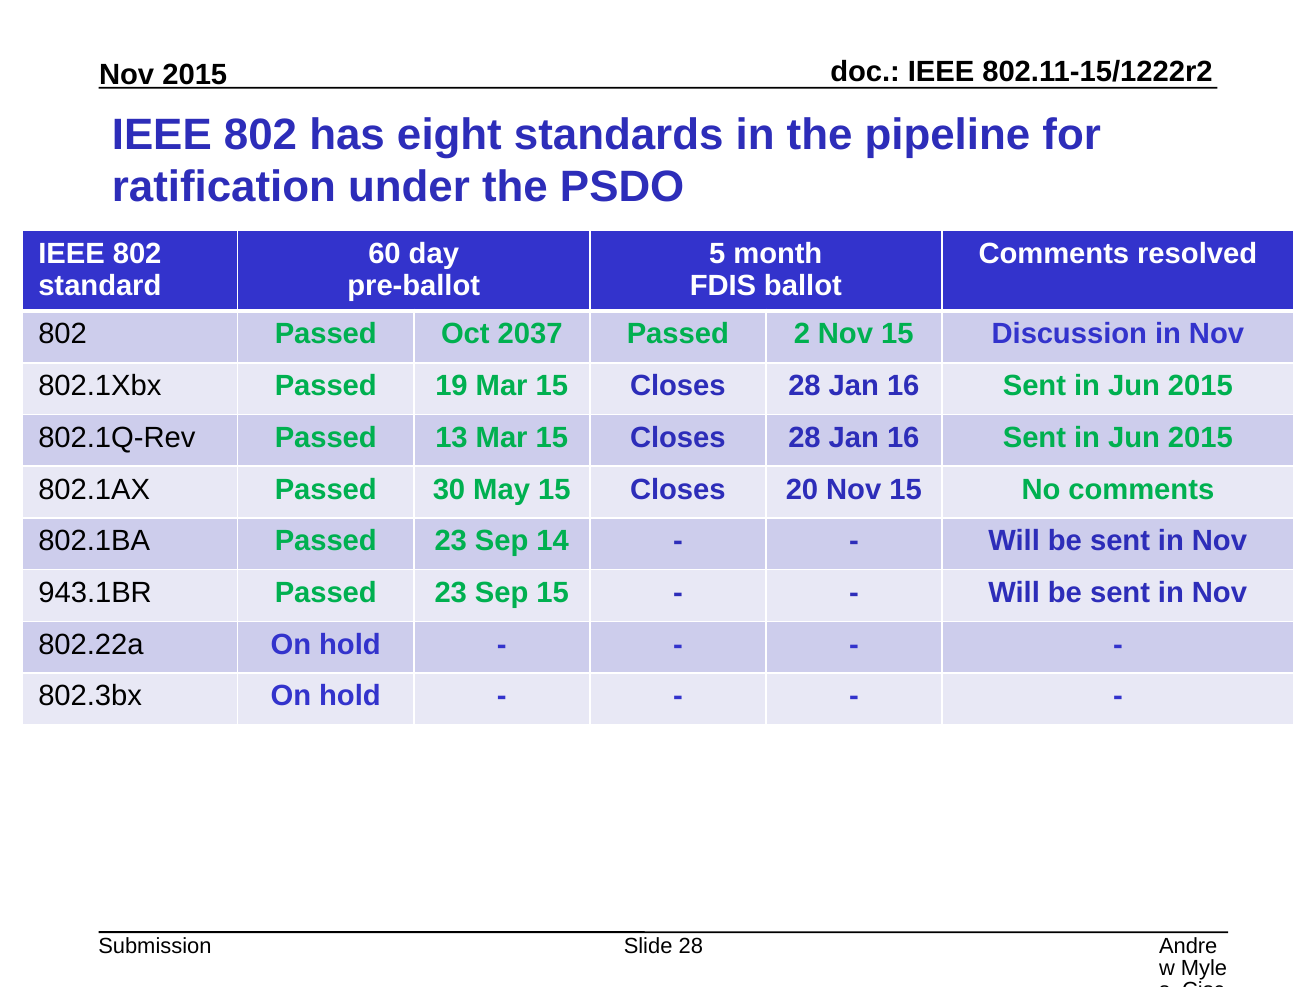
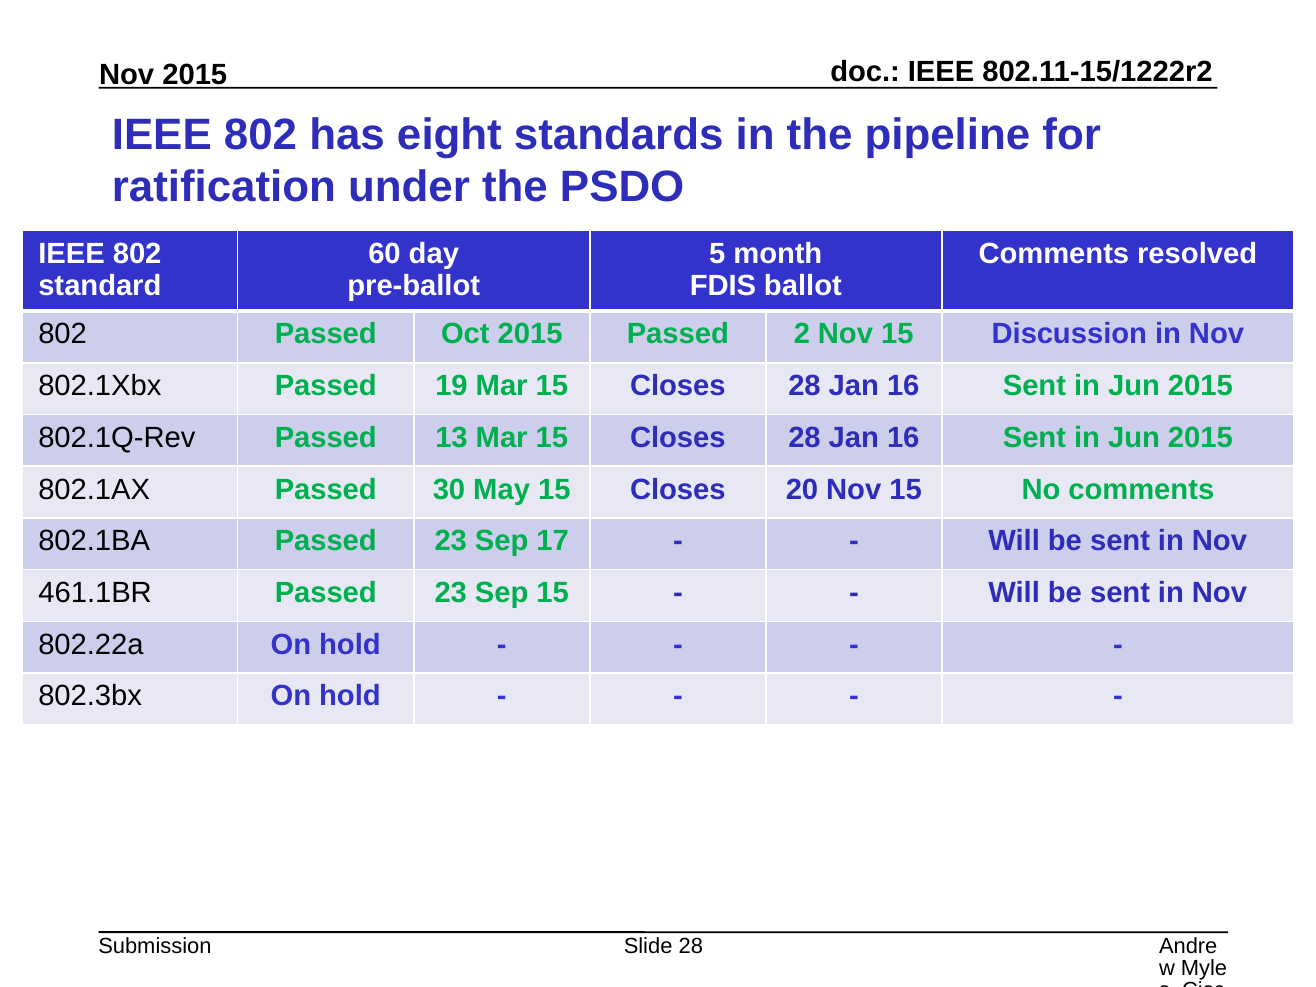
Oct 2037: 2037 -> 2015
14: 14 -> 17
943.1BR: 943.1BR -> 461.1BR
